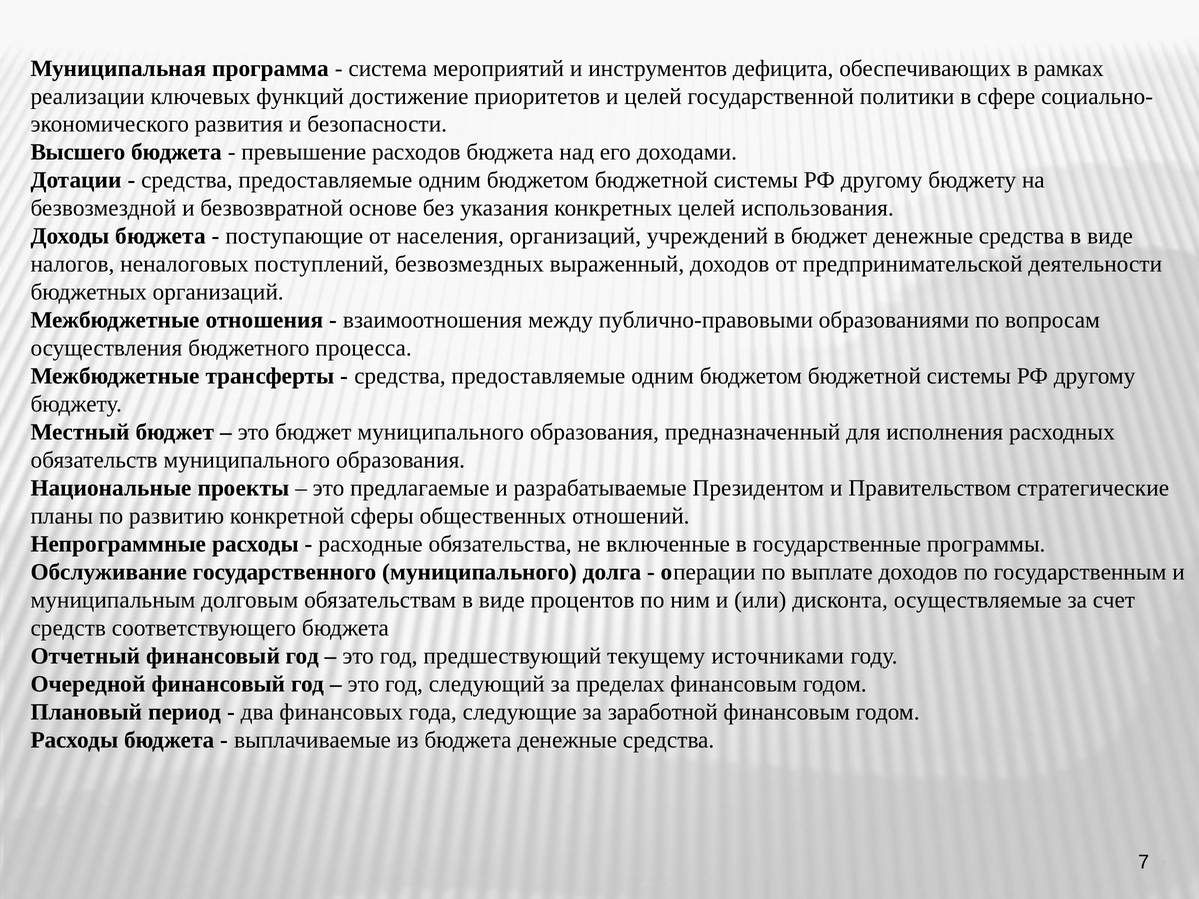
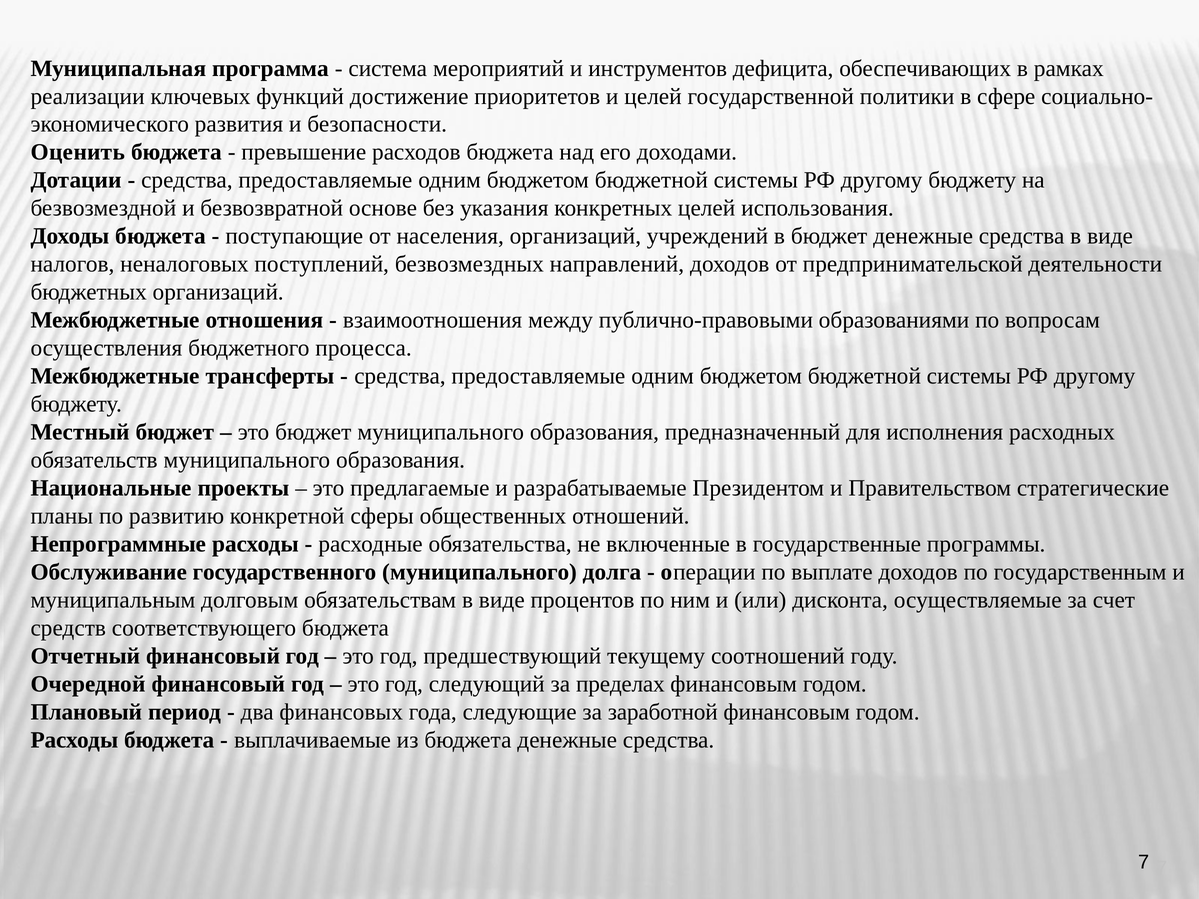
Высшего: Высшего -> Оценить
выраженный: выраженный -> направлений
источниками: источниками -> соотношений
